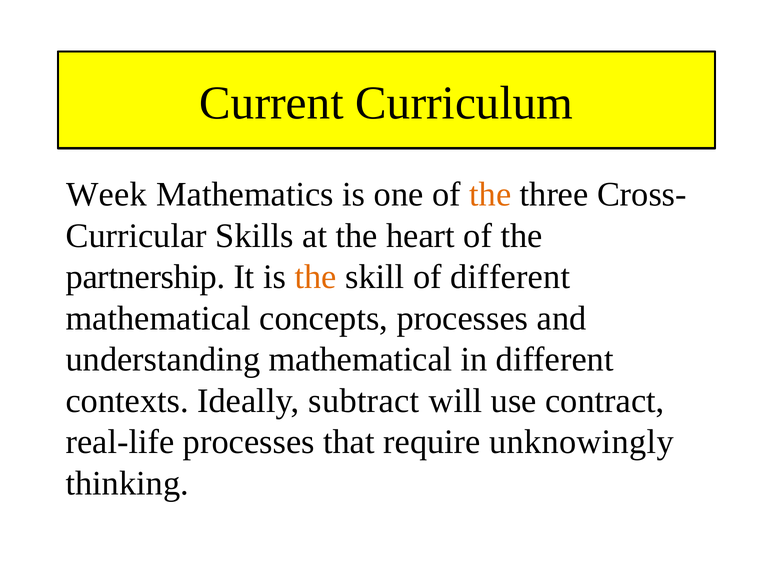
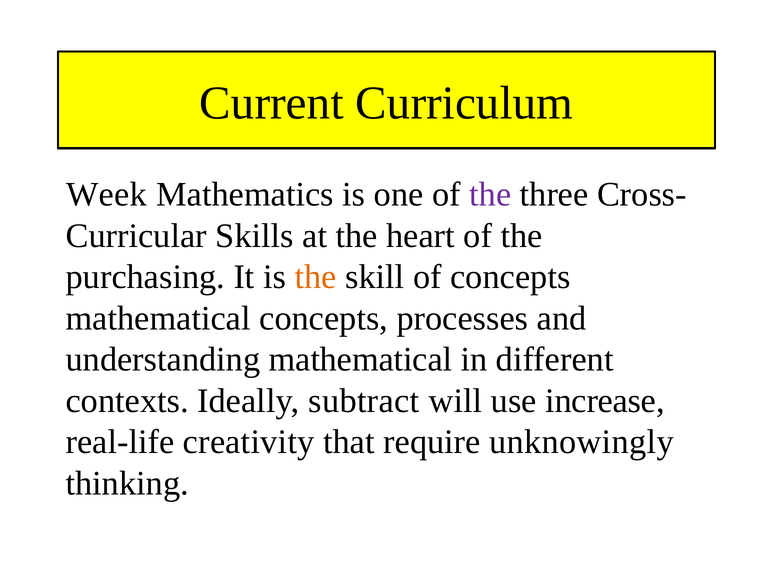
the at (490, 194) colour: orange -> purple
partnership: partnership -> purchasing
of different: different -> concepts
contract: contract -> increase
real-life processes: processes -> creativity
